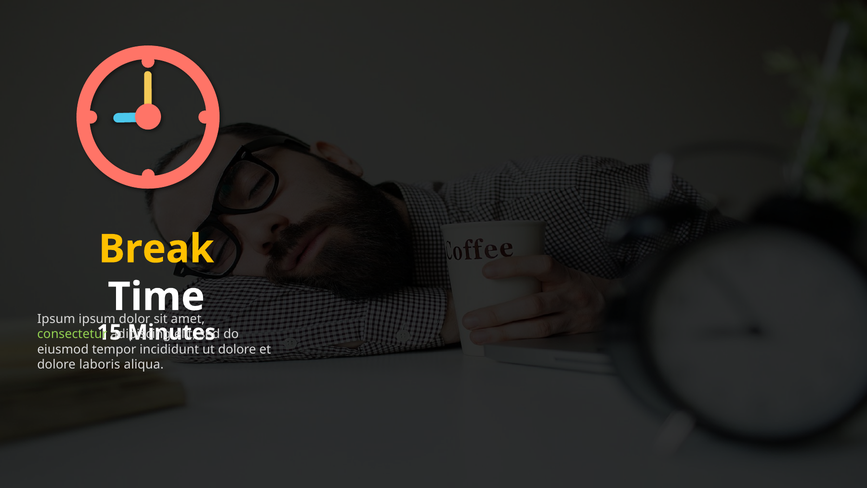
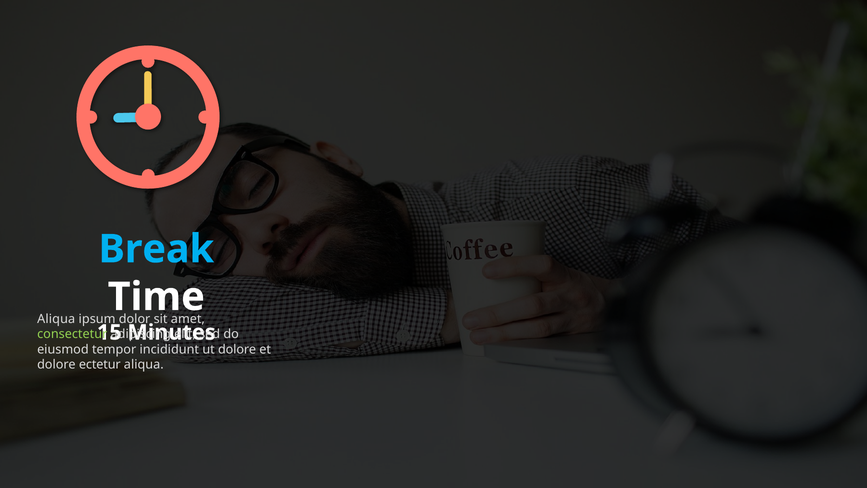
Break colour: yellow -> light blue
Ipsum at (56, 319): Ipsum -> Aliqua
laboris: laboris -> ectetur
